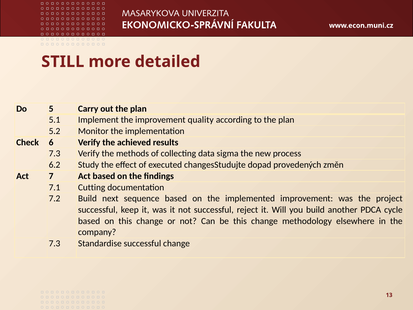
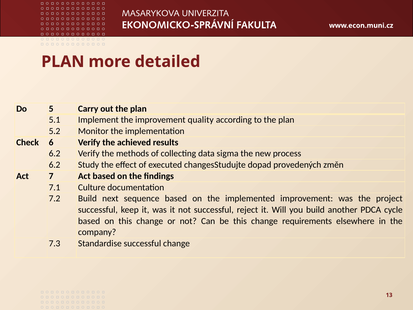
STILL at (63, 62): STILL -> PLAN
7.3 at (55, 154): 7.3 -> 6.2
Cutting: Cutting -> Culture
methodology: methodology -> requirements
